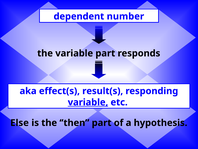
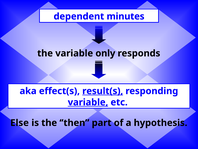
number: number -> minutes
variable part: part -> only
result(s underline: none -> present
